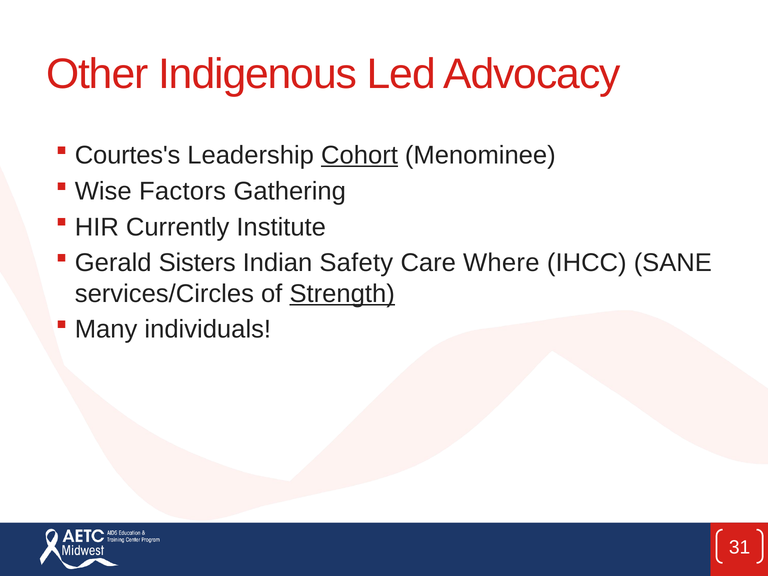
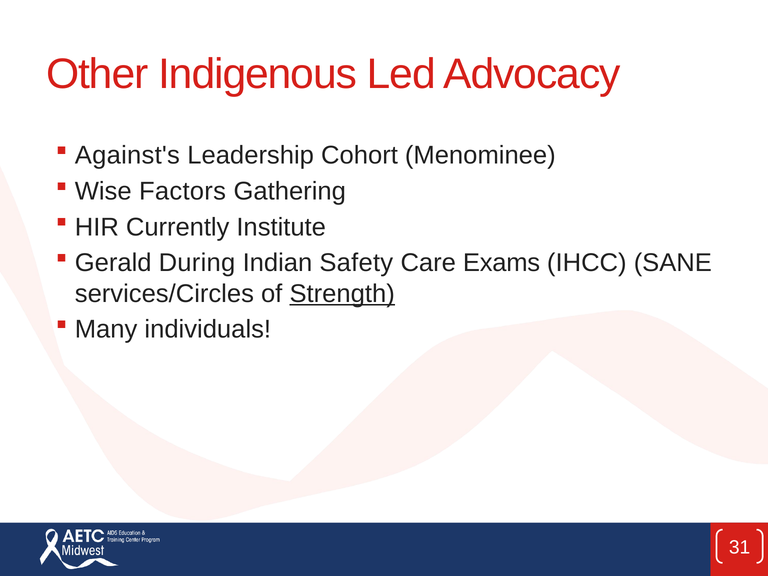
Courtes's: Courtes's -> Against's
Cohort underline: present -> none
Sisters: Sisters -> During
Where: Where -> Exams
